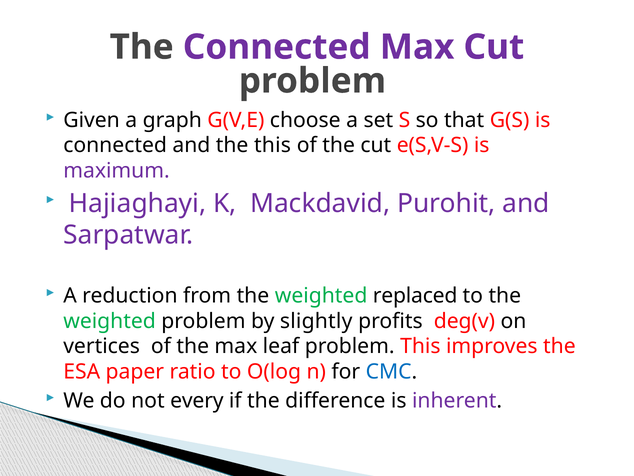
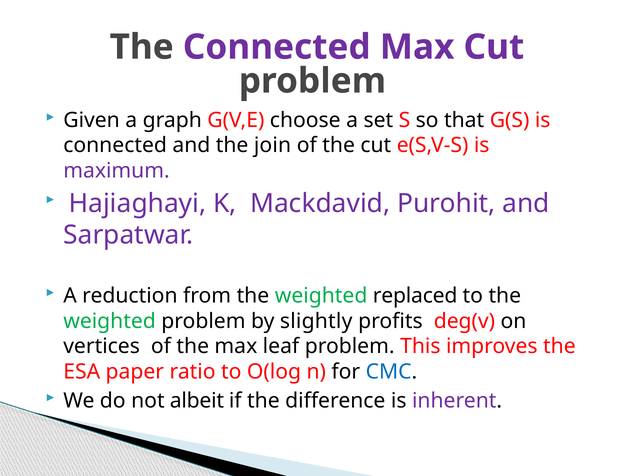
the this: this -> join
every: every -> albeit
